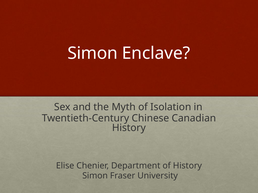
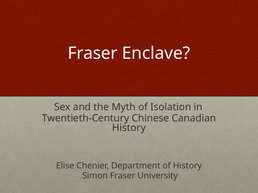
Simon at (93, 53): Simon -> Fraser
